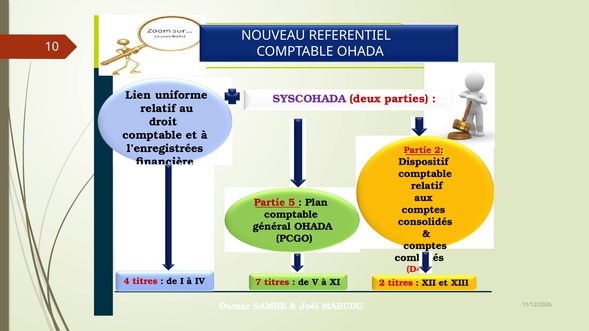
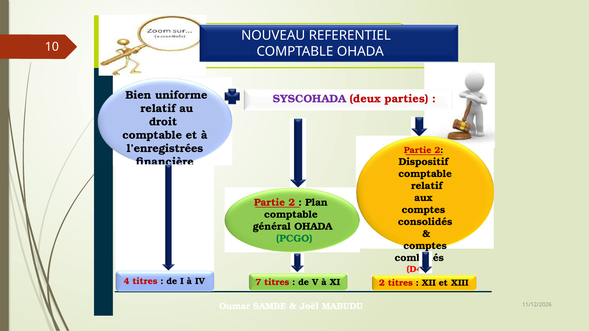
Lien: Lien -> Bien
5 at (292, 203): 5 -> 2
PCGO colour: black -> green
